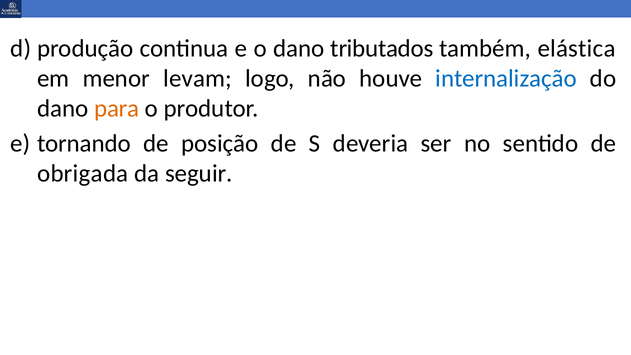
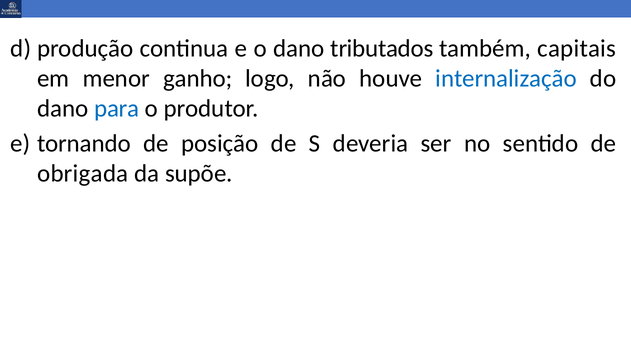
elástica: elástica -> capitais
levam: levam -> ganho
para colour: orange -> blue
seguir: seguir -> supõe
